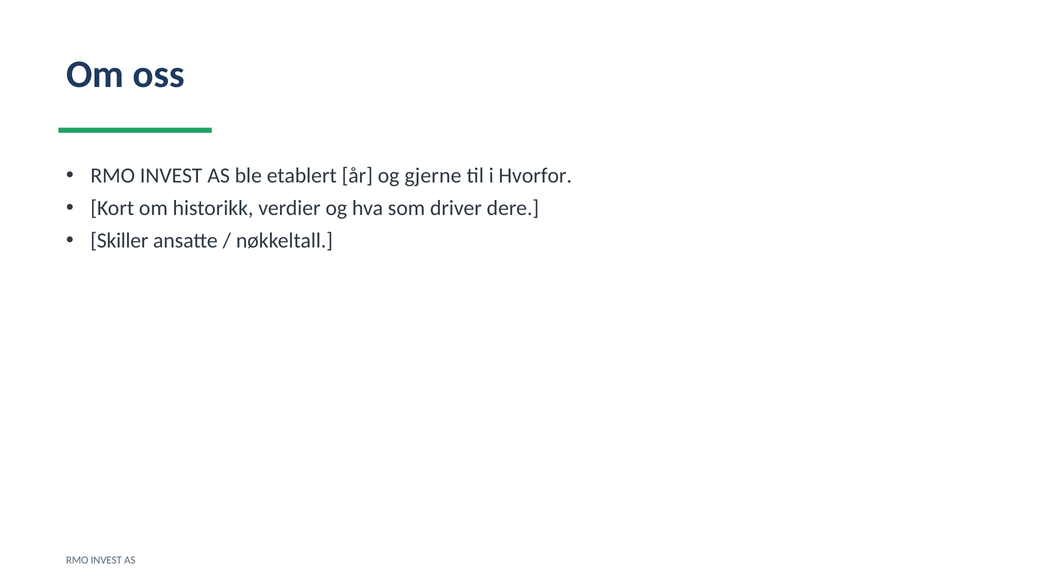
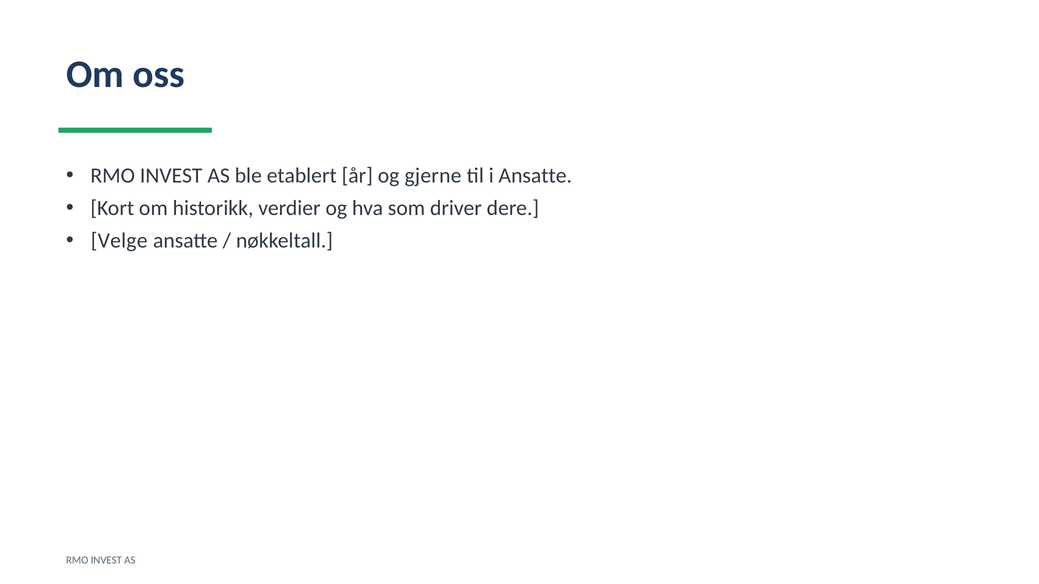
i Hvorfor: Hvorfor -> Ansatte
Skiller: Skiller -> Velge
